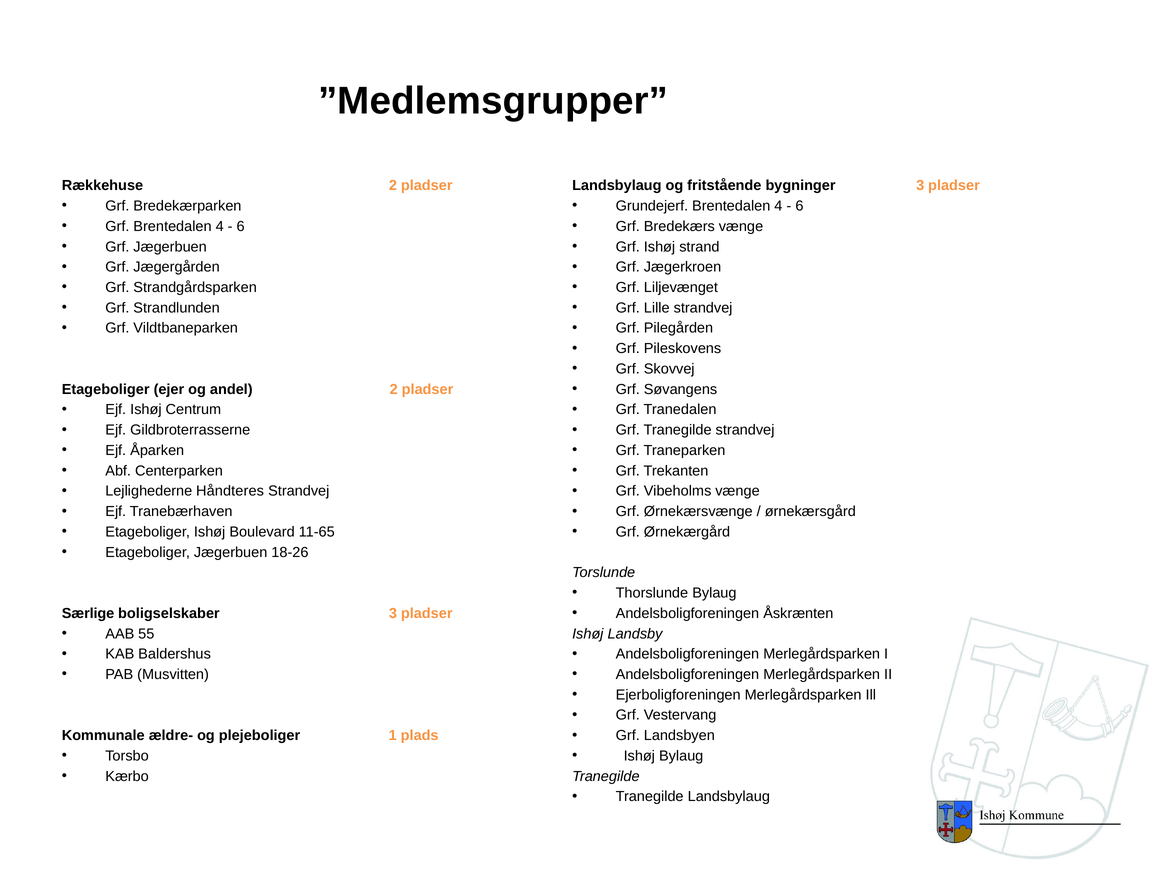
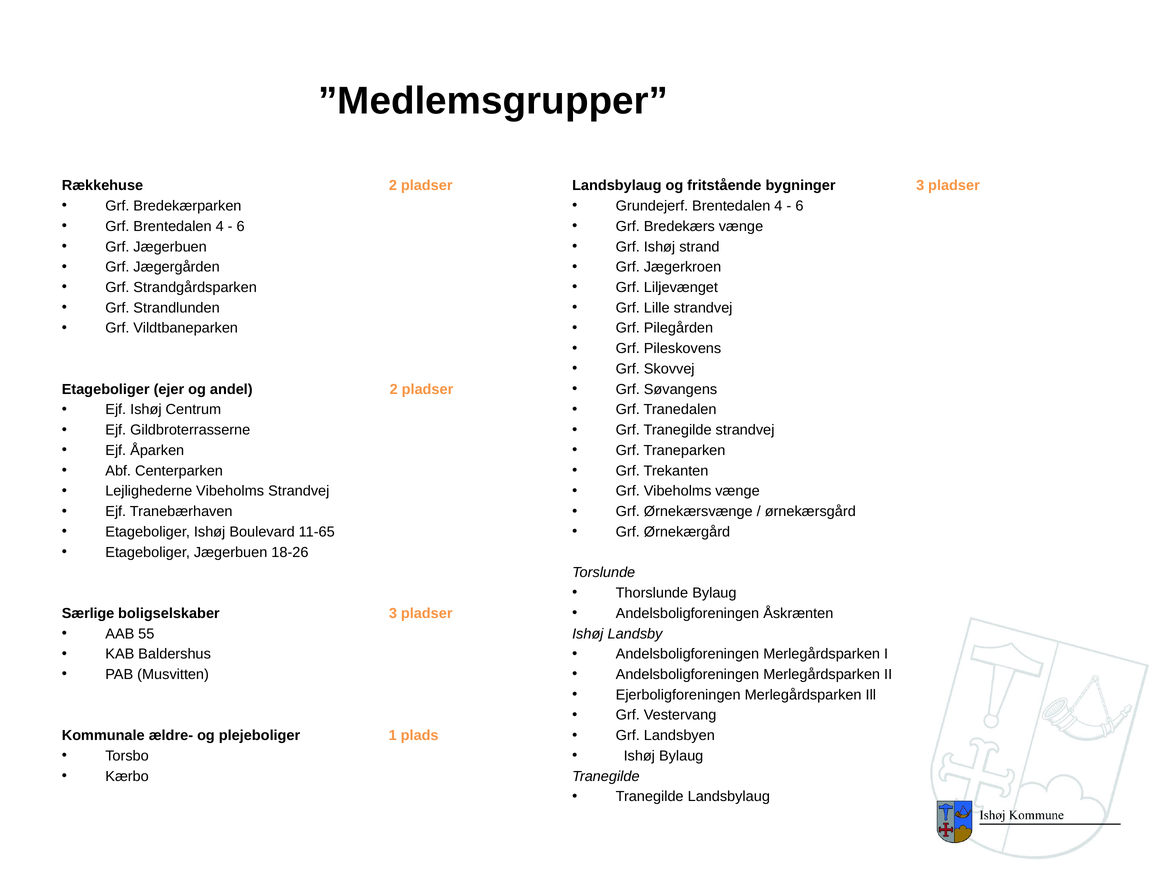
Lejlighederne Håndteres: Håndteres -> Vibeholms
